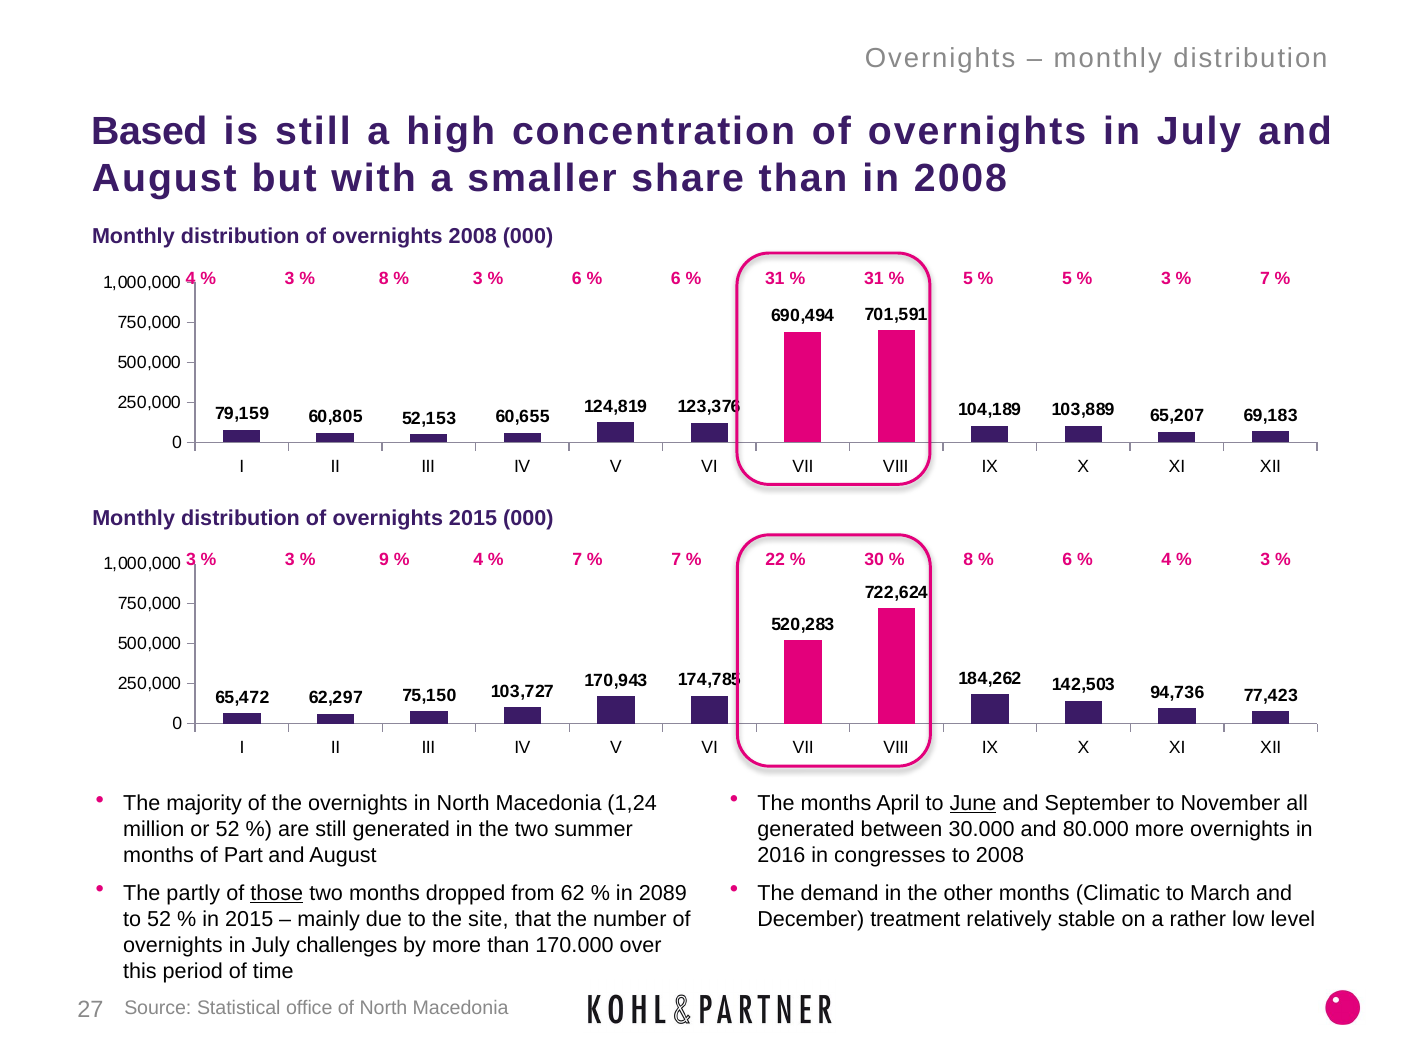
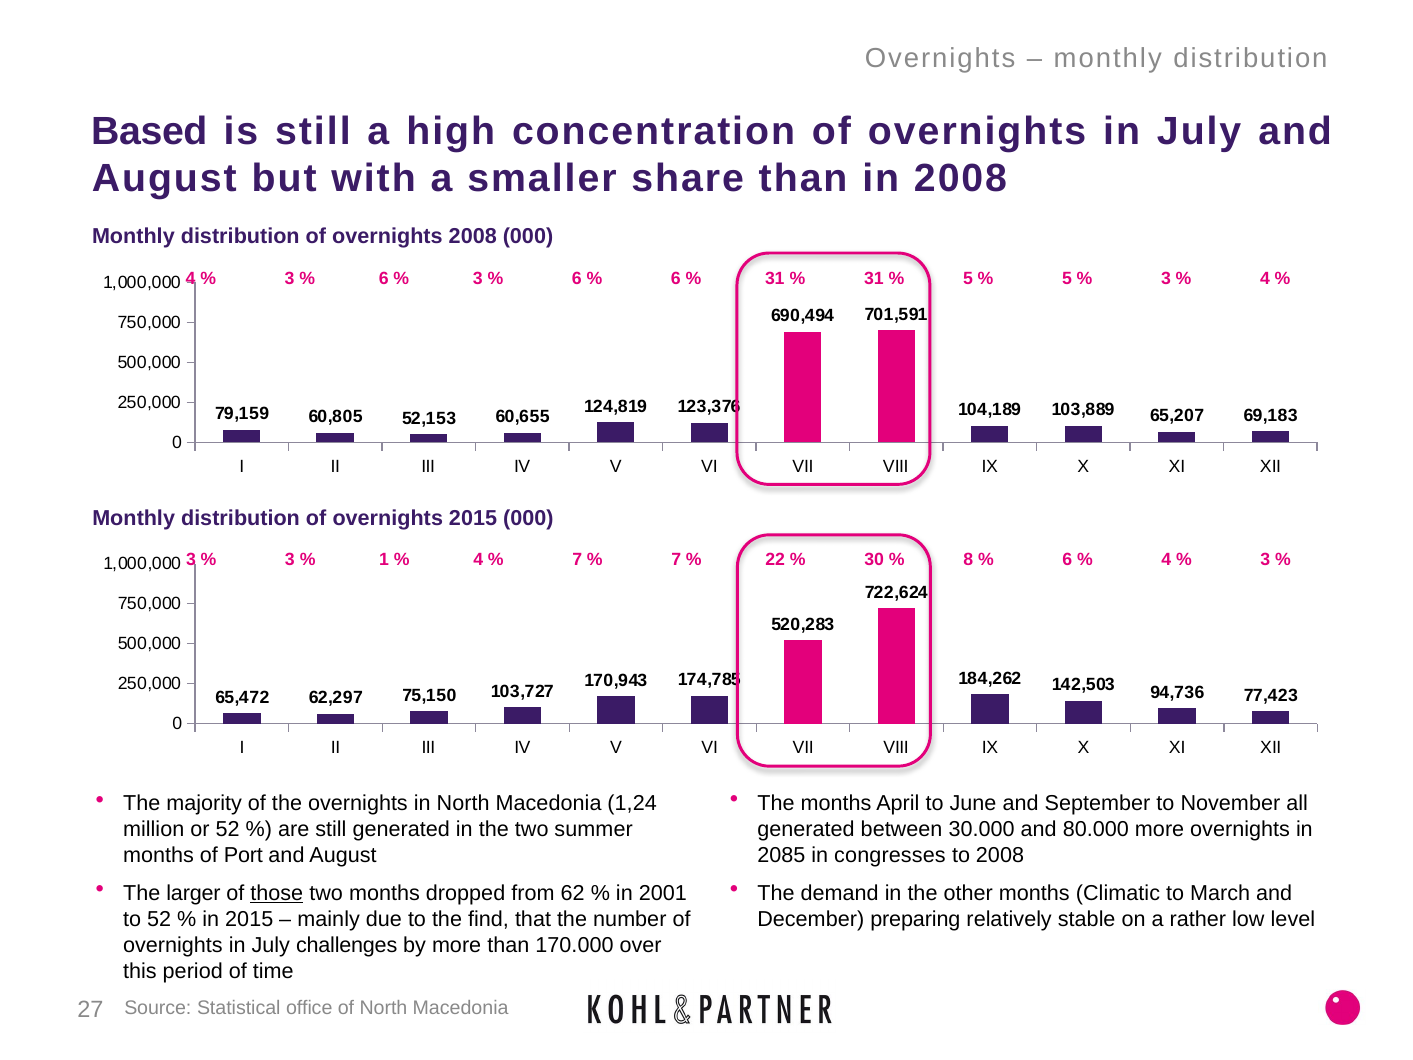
8 at (384, 279): 8 -> 6
7 at (1265, 279): 7 -> 4
9: 9 -> 1
June underline: present -> none
2016: 2016 -> 2085
Part: Part -> Port
partly: partly -> larger
2089: 2089 -> 2001
treatment: treatment -> preparing
site: site -> find
